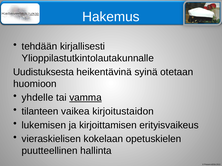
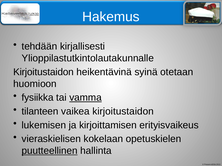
Uudistuksesta at (44, 72): Uudistuksesta -> Kirjoitustaidon
yhdelle: yhdelle -> fysiikka
puutteellinen underline: none -> present
